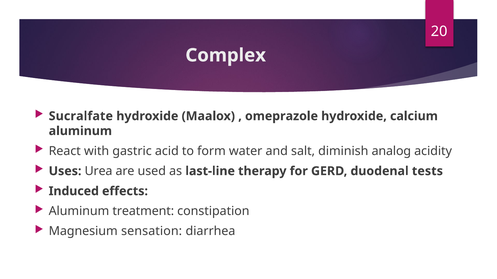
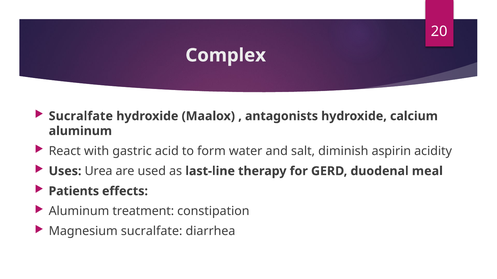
omeprazole: omeprazole -> antagonists
analog: analog -> aspirin
tests: tests -> meal
Induced: Induced -> Patients
Magnesium sensation: sensation -> sucralfate
